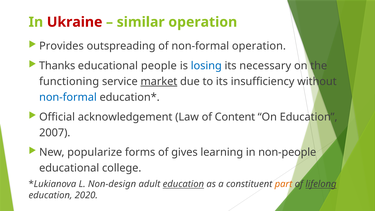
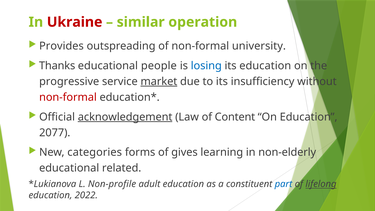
non-formal operation: operation -> university
its necessary: necessary -> education
functioning: functioning -> progressive
non-formal at (68, 97) colour: blue -> red
acknowledgement underline: none -> present
2007: 2007 -> 2077
popularize: popularize -> categories
non-people: non-people -> non-elderly
college: college -> related
Non-design: Non-design -> Non-profile
education at (183, 184) underline: present -> none
part colour: orange -> blue
2020: 2020 -> 2022
